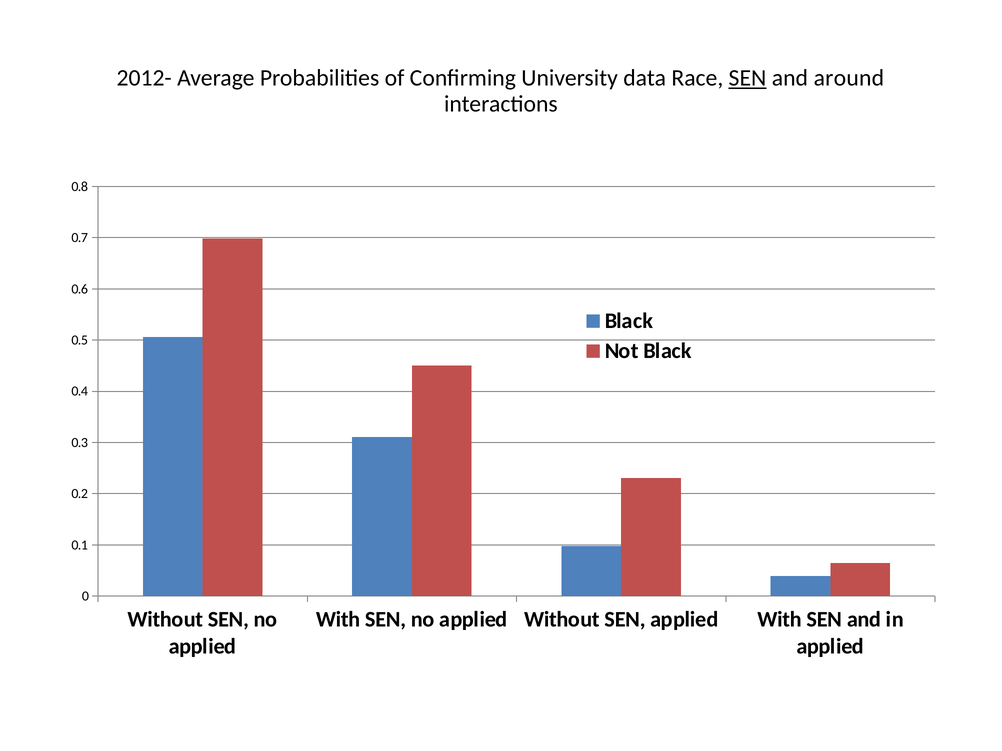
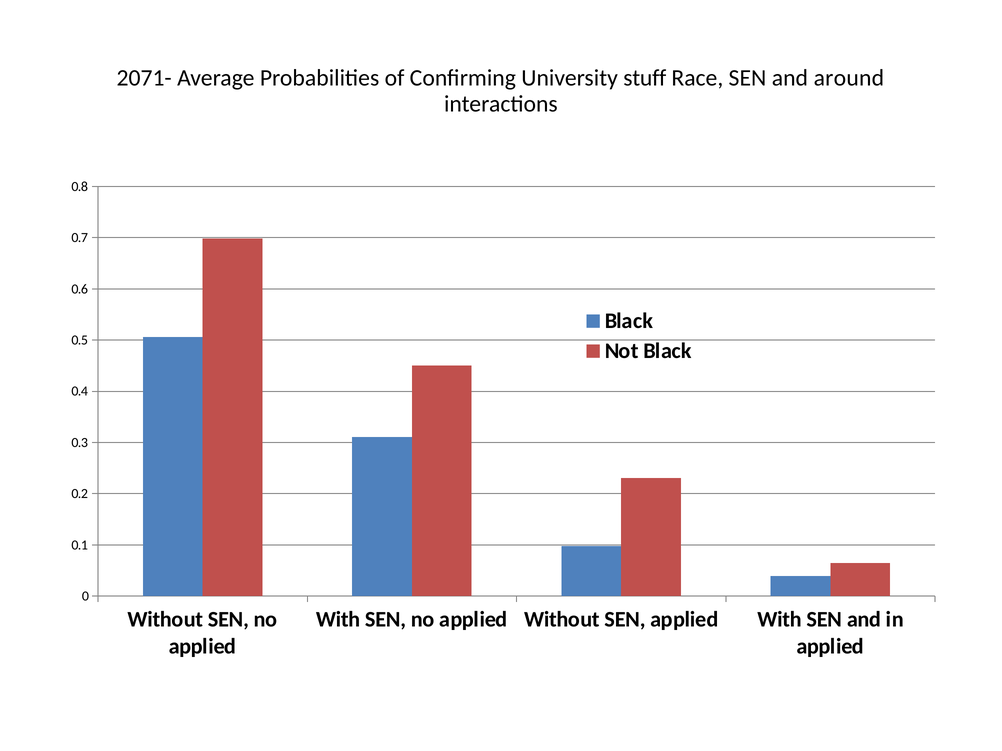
2012-: 2012- -> 2071-
data: data -> stuff
SEN at (747, 78) underline: present -> none
